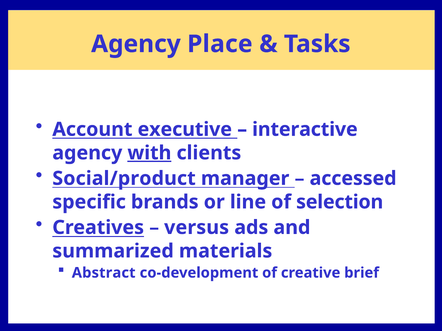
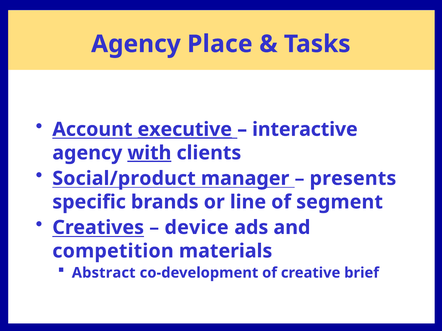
executive underline: none -> present
accessed: accessed -> presents
selection: selection -> segment
versus: versus -> device
summarized: summarized -> competition
